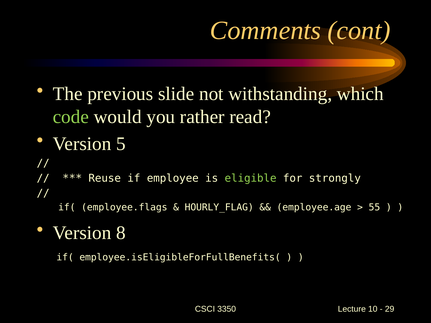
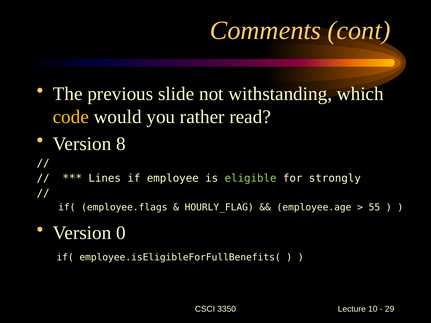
code colour: light green -> yellow
5: 5 -> 8
Reuse: Reuse -> Lines
8: 8 -> 0
